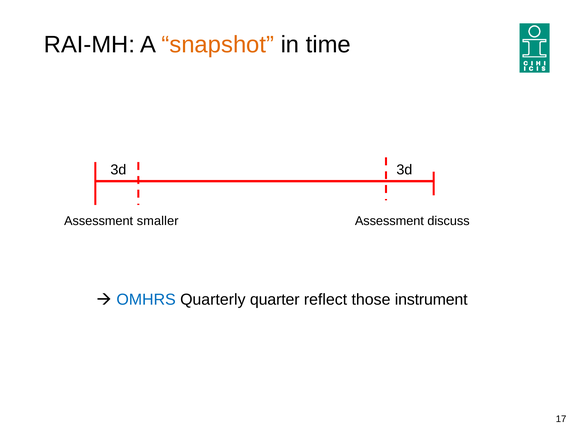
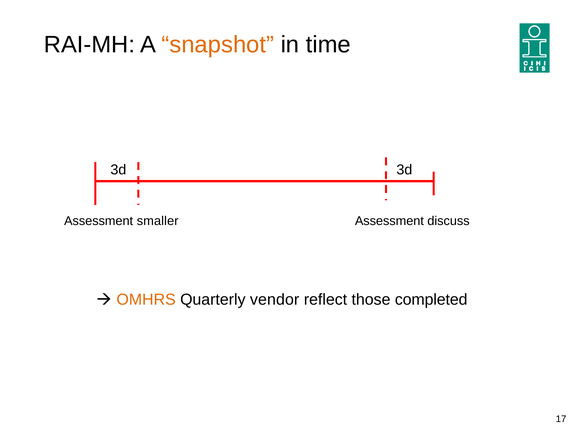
OMHRS colour: blue -> orange
quarter: quarter -> vendor
instrument: instrument -> completed
